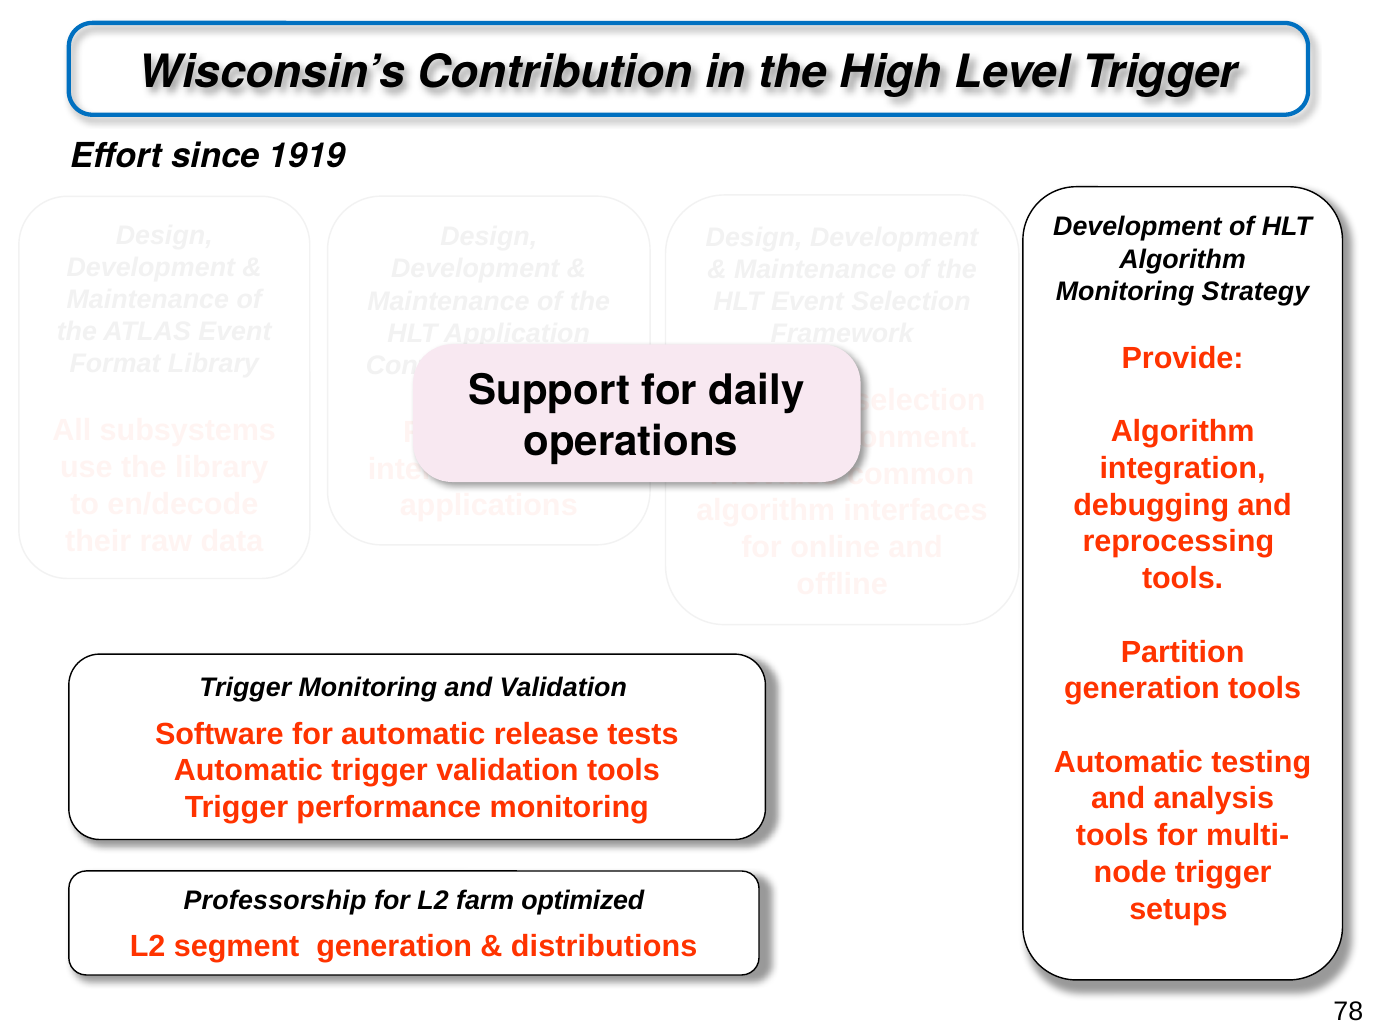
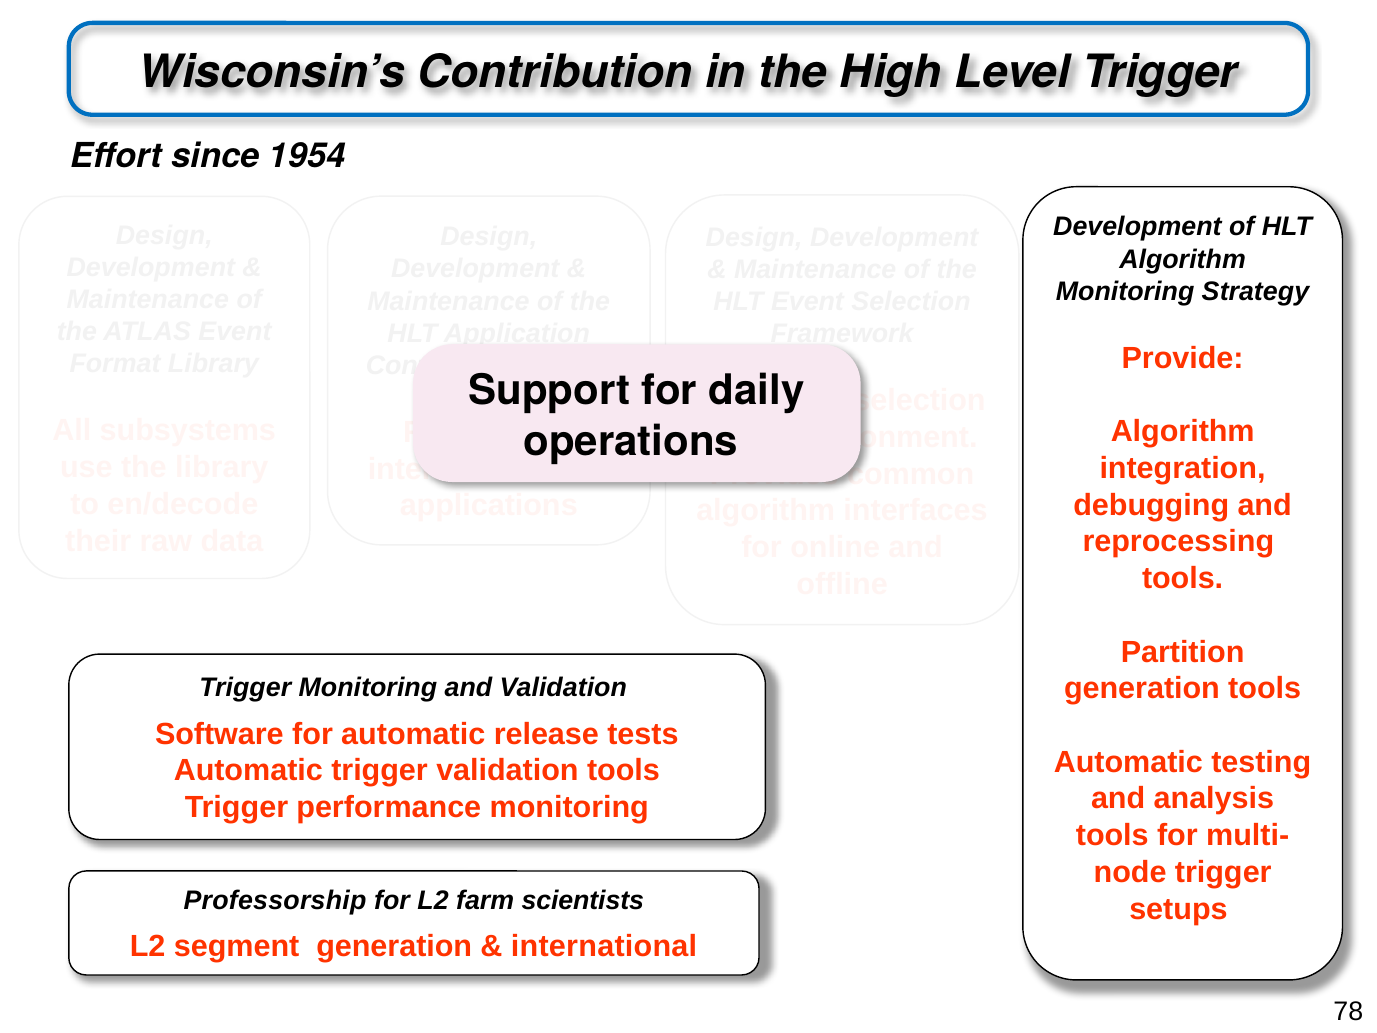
1919: 1919 -> 1954
optimized: optimized -> scientists
distributions: distributions -> international
